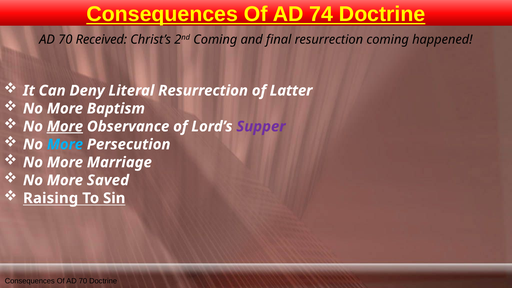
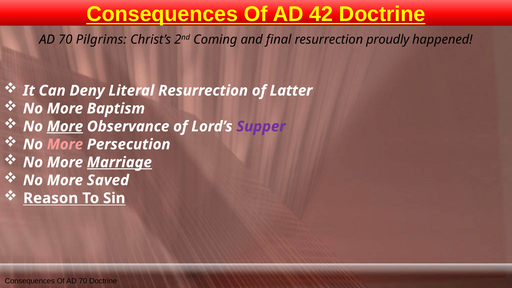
74: 74 -> 42
Received: Received -> Pilgrims
resurrection coming: coming -> proudly
More at (65, 144) colour: light blue -> pink
Marriage underline: none -> present
Raising: Raising -> Reason
